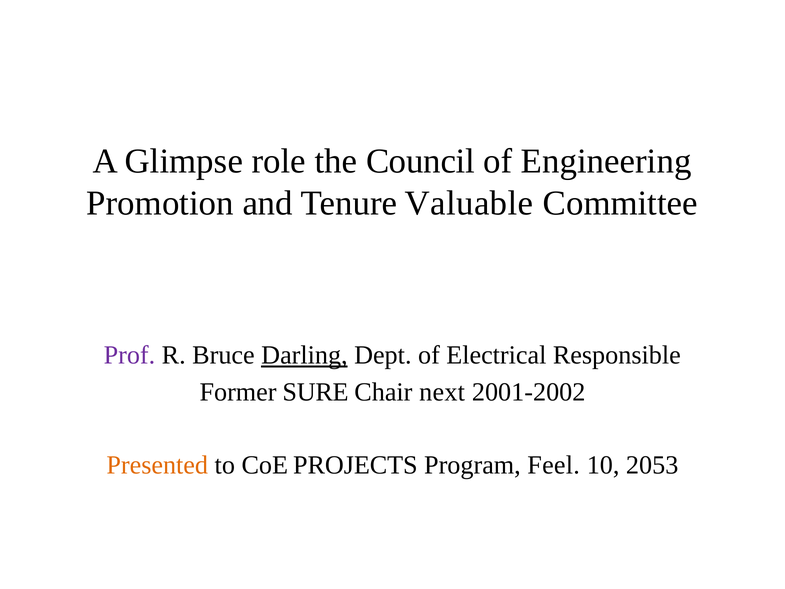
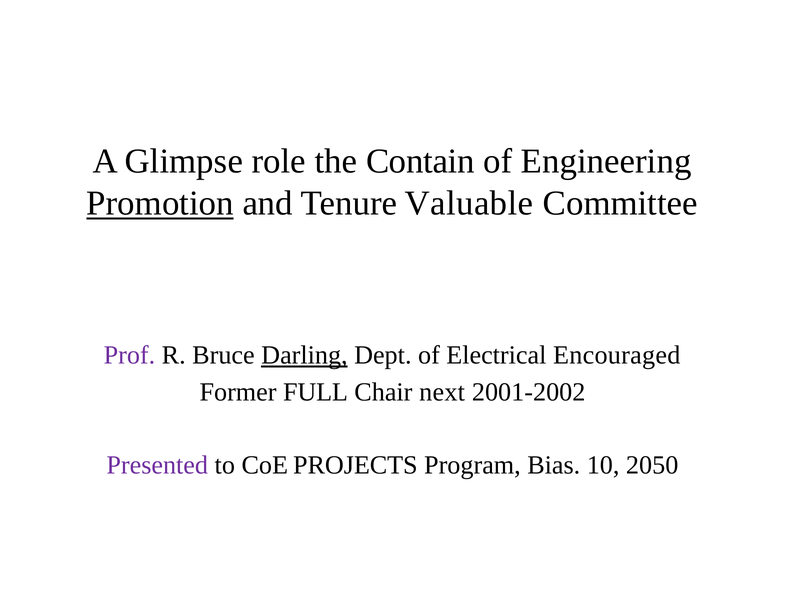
Council: Council -> Contain
Promotion underline: none -> present
Responsible: Responsible -> Encouraged
SURE: SURE -> FULL
Presented colour: orange -> purple
Feel: Feel -> Bias
2053: 2053 -> 2050
